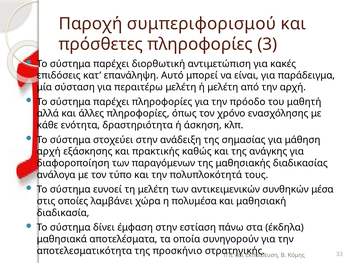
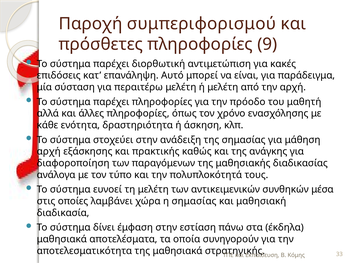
3: 3 -> 9
η πολυμέσα: πολυμέσα -> σημασίας
της προσκήνιο: προσκήνιο -> μαθησιακά
